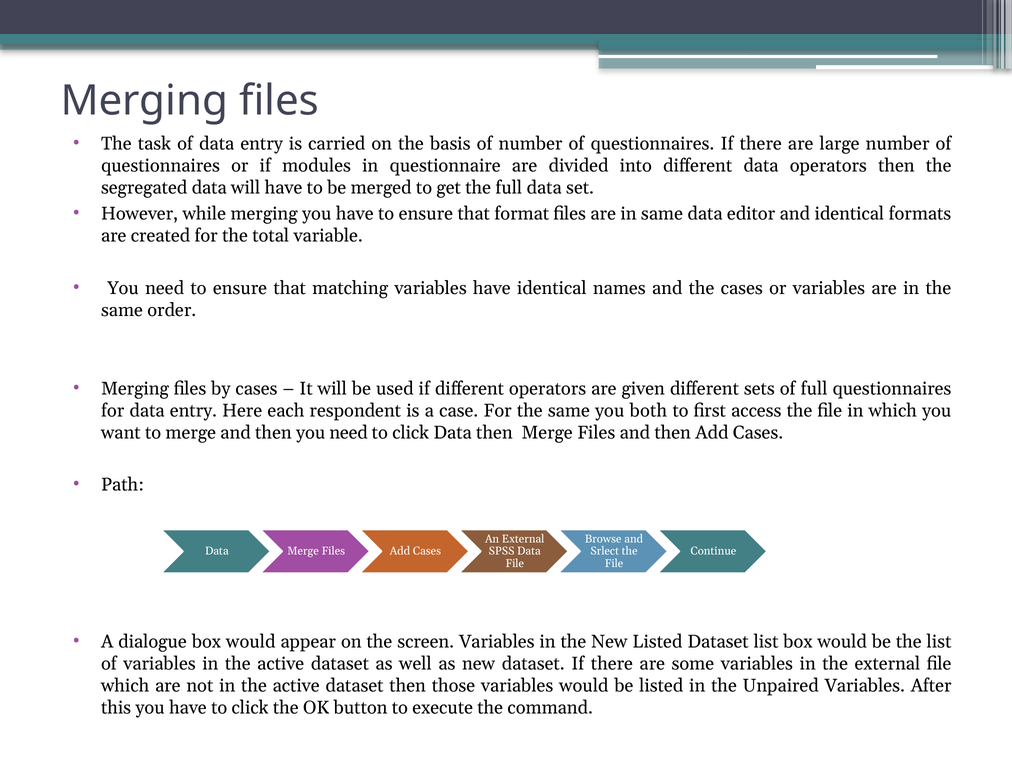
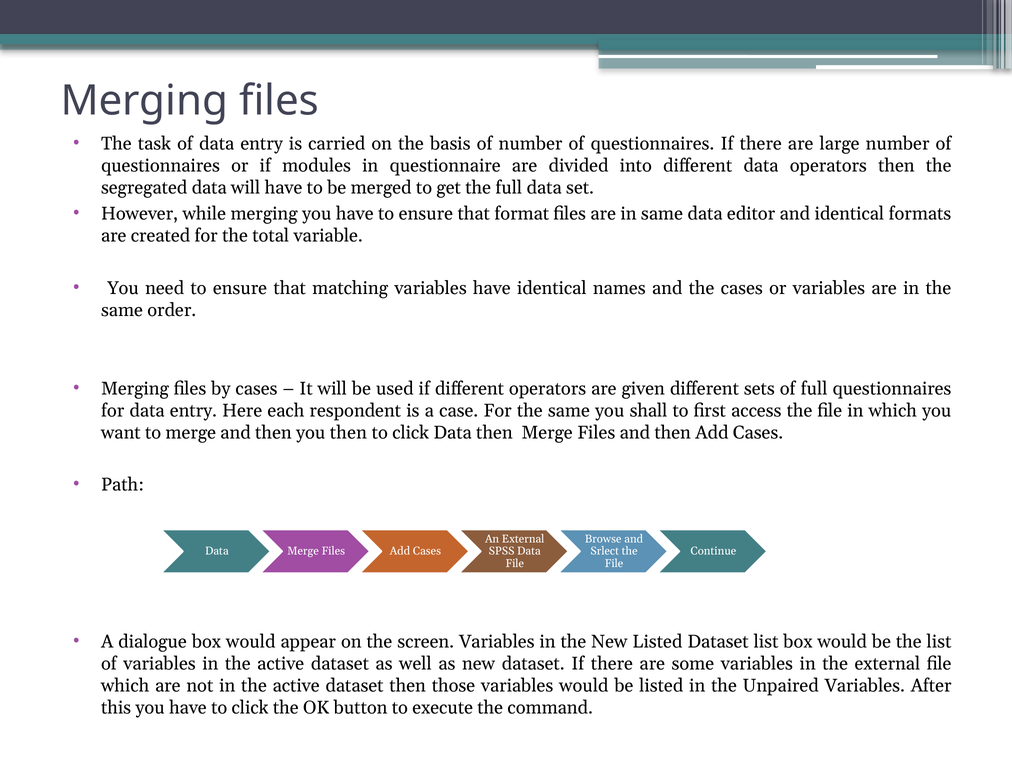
both: both -> shall
then you need: need -> then
